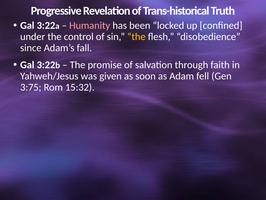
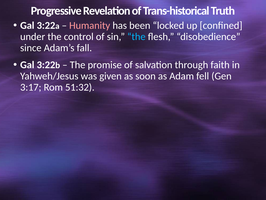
the at (136, 37) colour: yellow -> light blue
3:75: 3:75 -> 3:17
15:32: 15:32 -> 51:32
